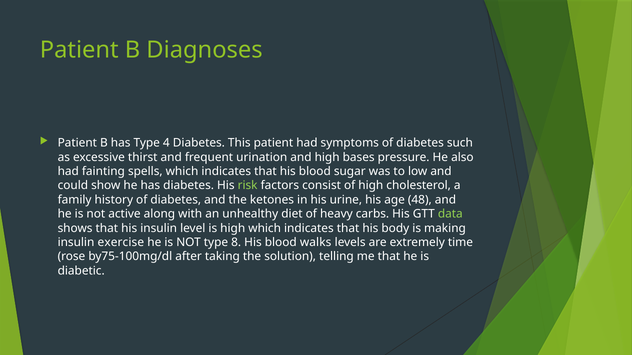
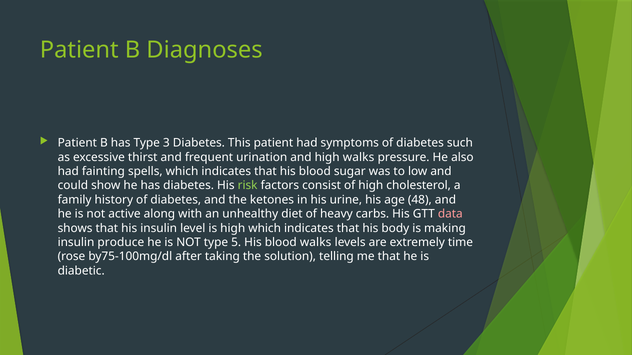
4: 4 -> 3
high bases: bases -> walks
data colour: light green -> pink
exercise: exercise -> produce
8: 8 -> 5
